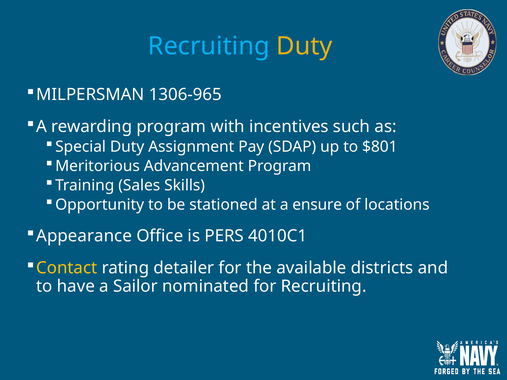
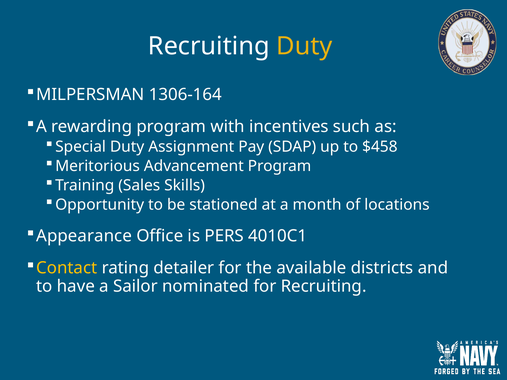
Recruiting at (209, 46) colour: light blue -> white
1306-965: 1306-965 -> 1306-164
$801: $801 -> $458
ensure: ensure -> month
